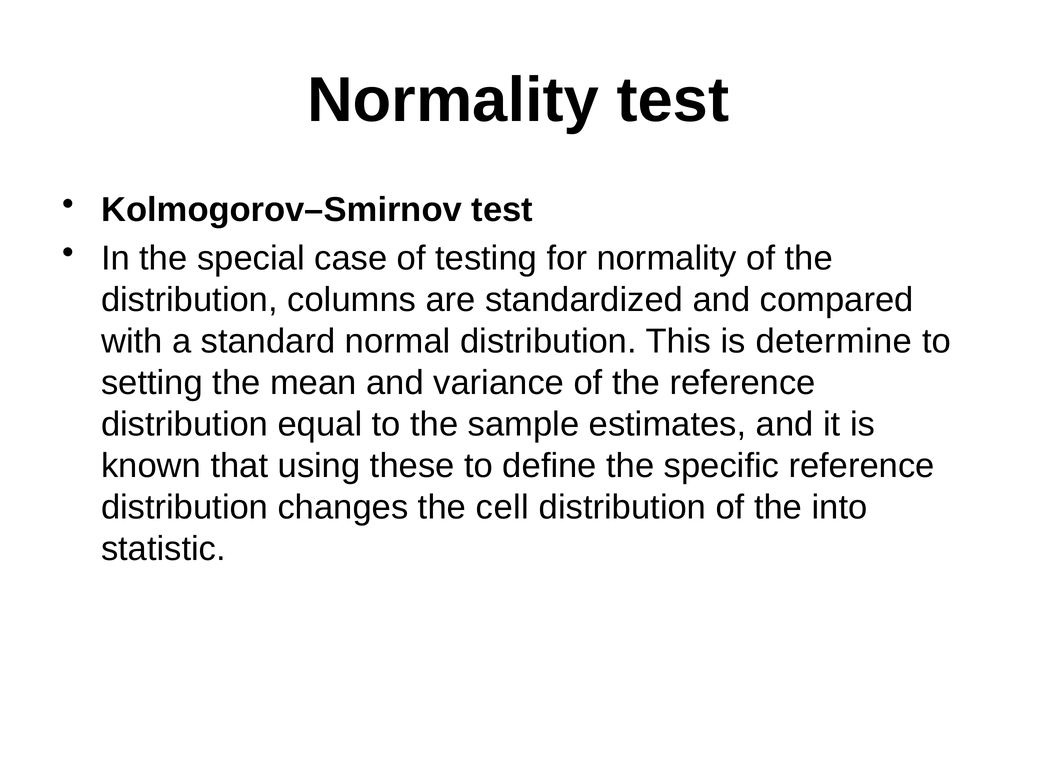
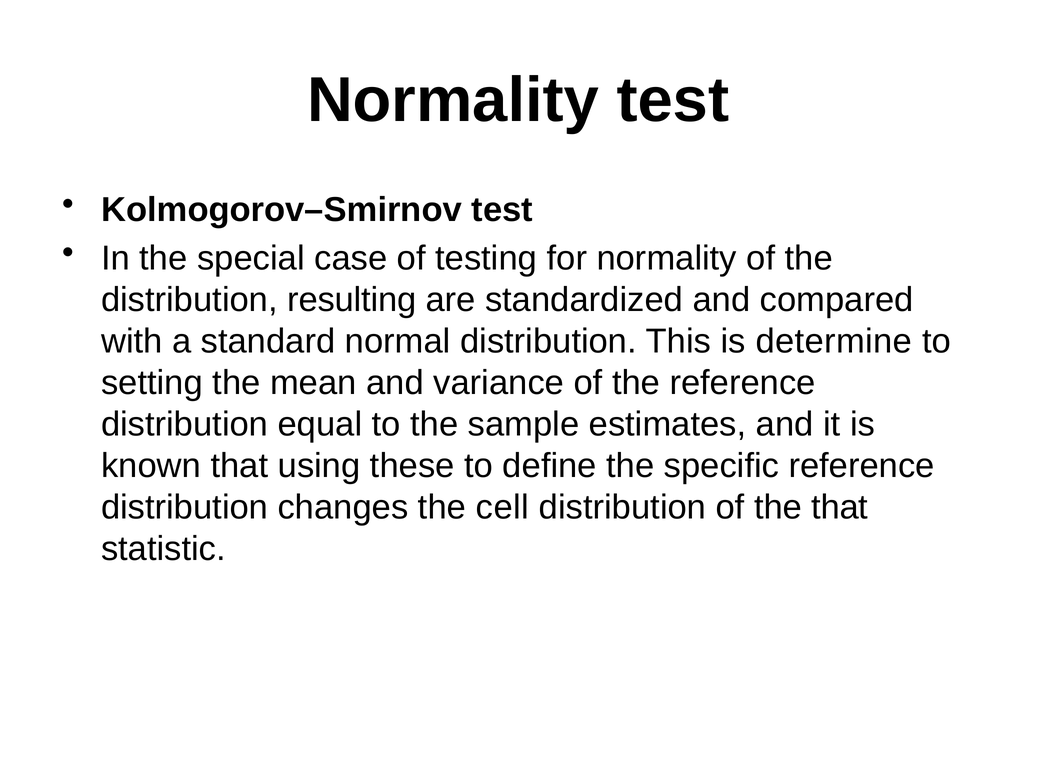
columns: columns -> resulting
the into: into -> that
